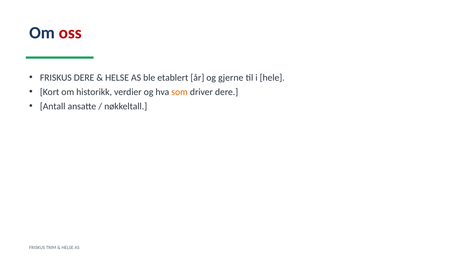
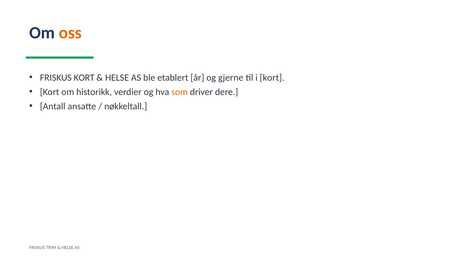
oss colour: red -> orange
FRISKUS DERE: DERE -> KORT
i hele: hele -> kort
